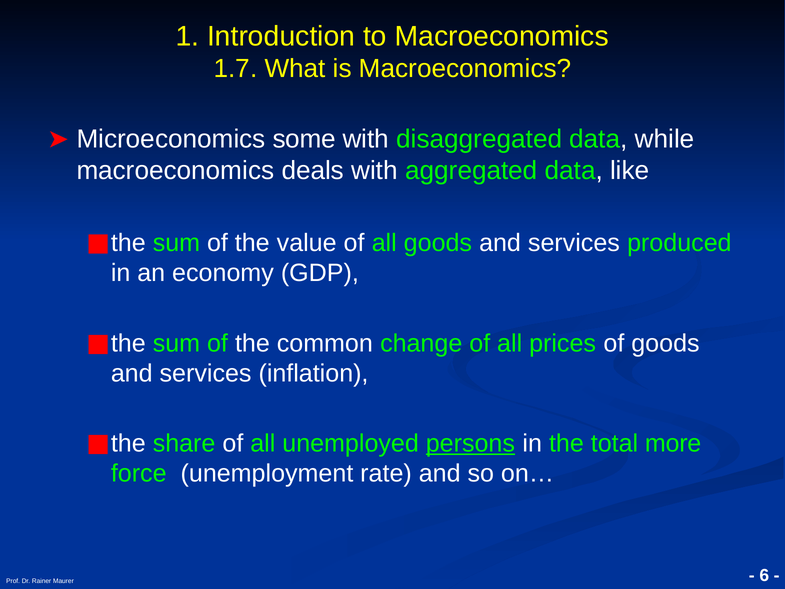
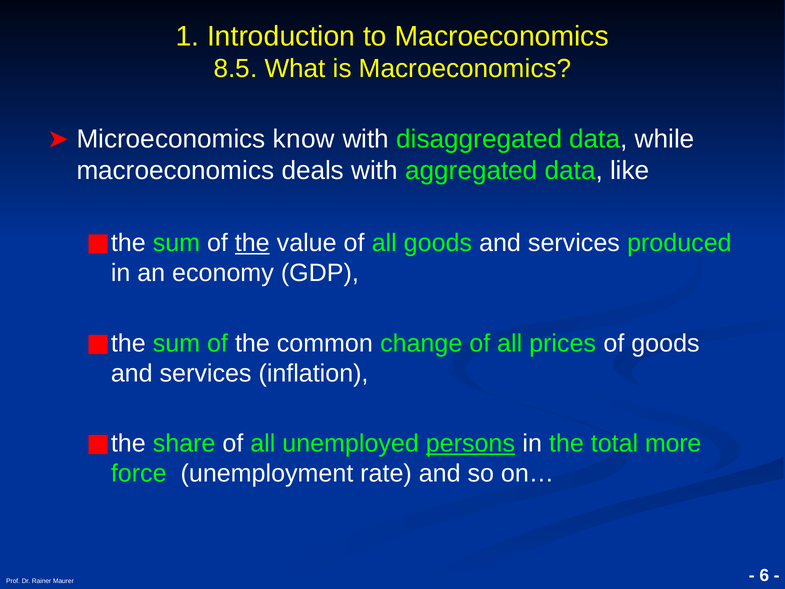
1.7: 1.7 -> 8.5
some: some -> know
the at (252, 243) underline: none -> present
